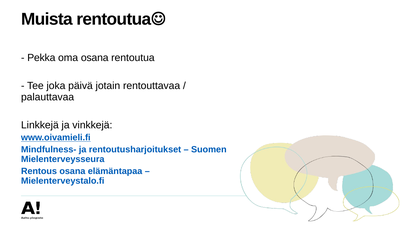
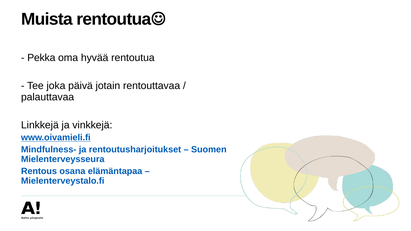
oma osana: osana -> hyvää
